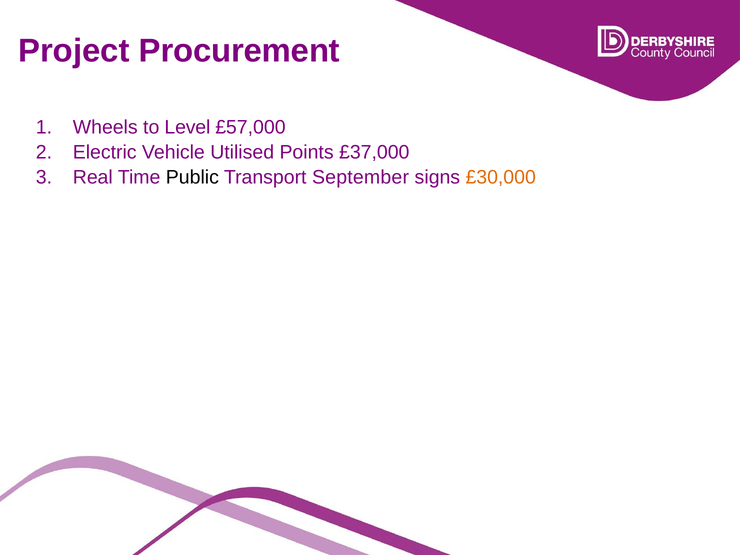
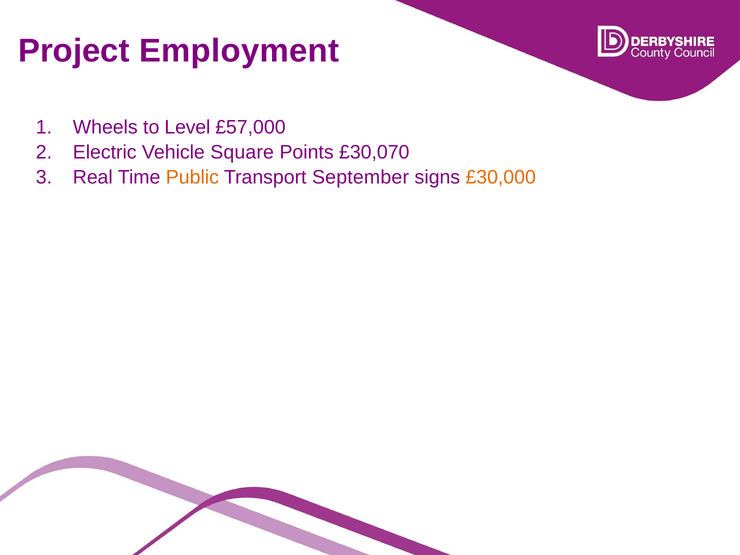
Procurement: Procurement -> Employment
Utilised: Utilised -> Square
£37,000: £37,000 -> £30,070
Public colour: black -> orange
